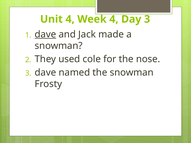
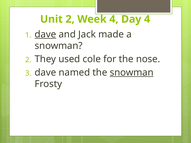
Unit 4: 4 -> 2
Day 3: 3 -> 4
snowman at (132, 73) underline: none -> present
